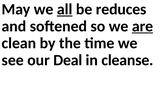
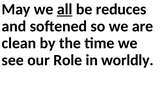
are underline: present -> none
Deal: Deal -> Role
cleanse: cleanse -> worldly
